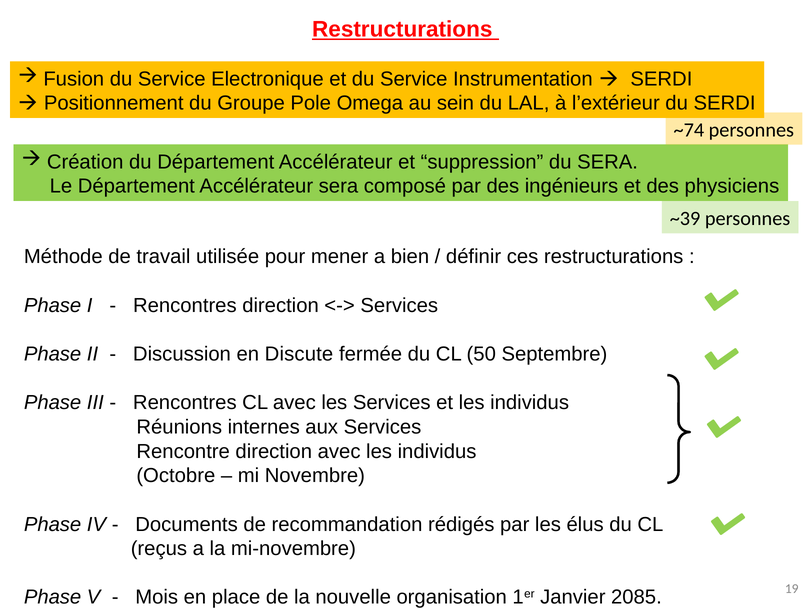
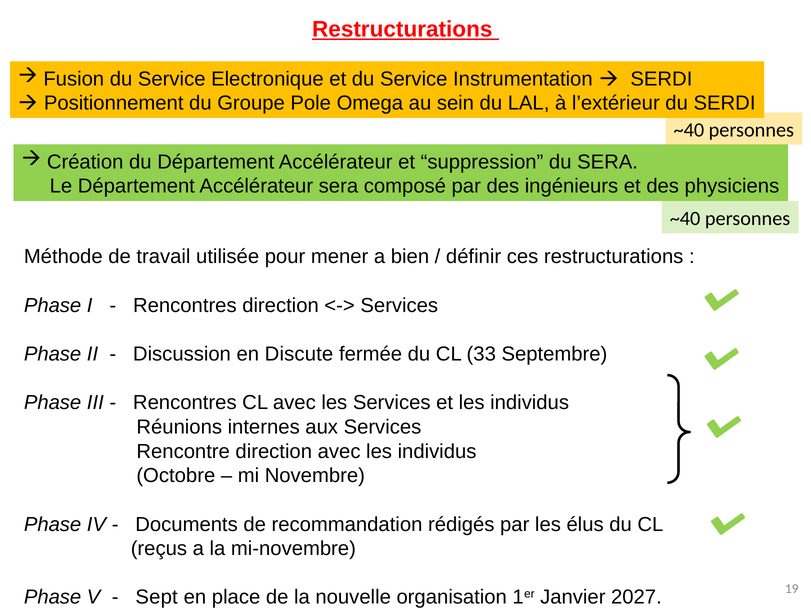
~74 at (689, 130): ~74 -> ~40
~39 at (685, 219): ~39 -> ~40
50: 50 -> 33
Mois: Mois -> Sept
2085: 2085 -> 2027
